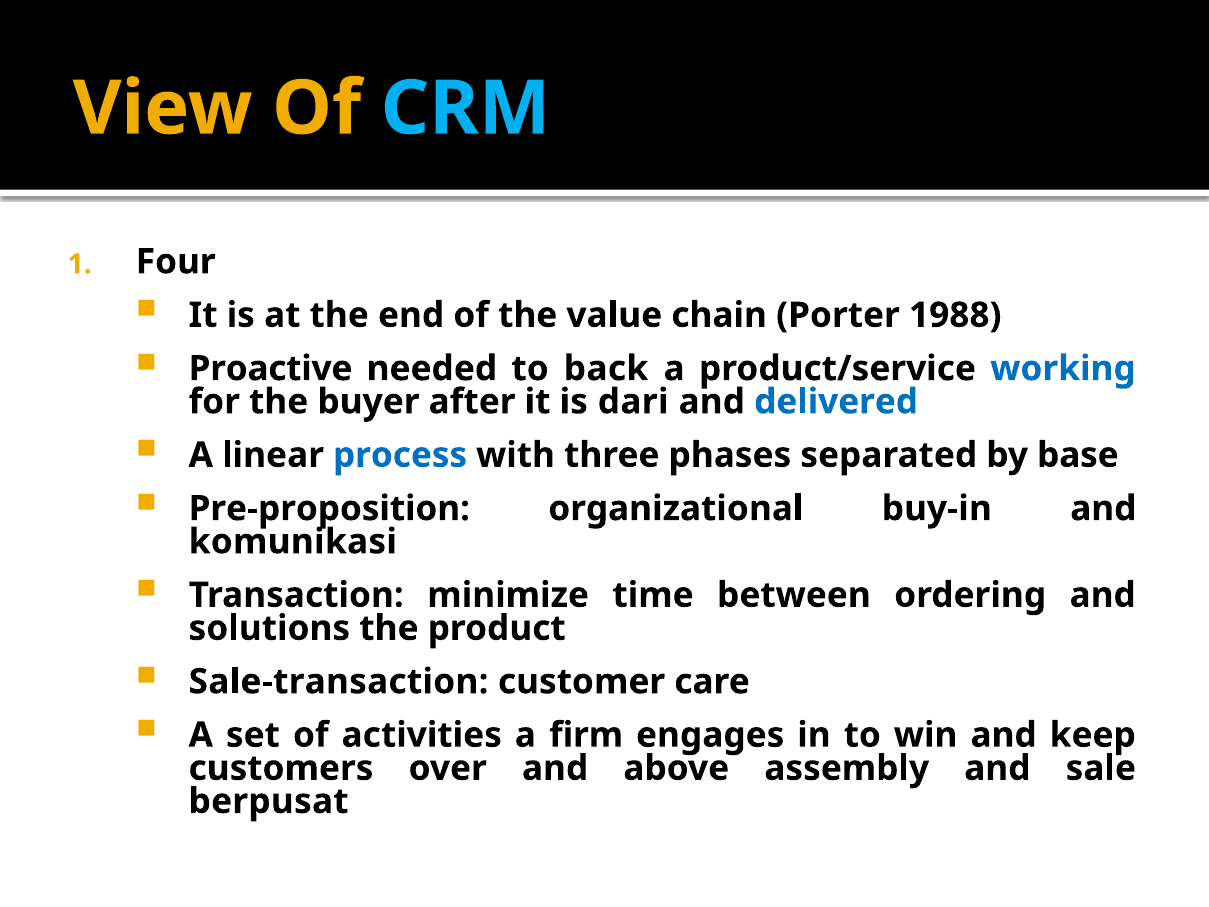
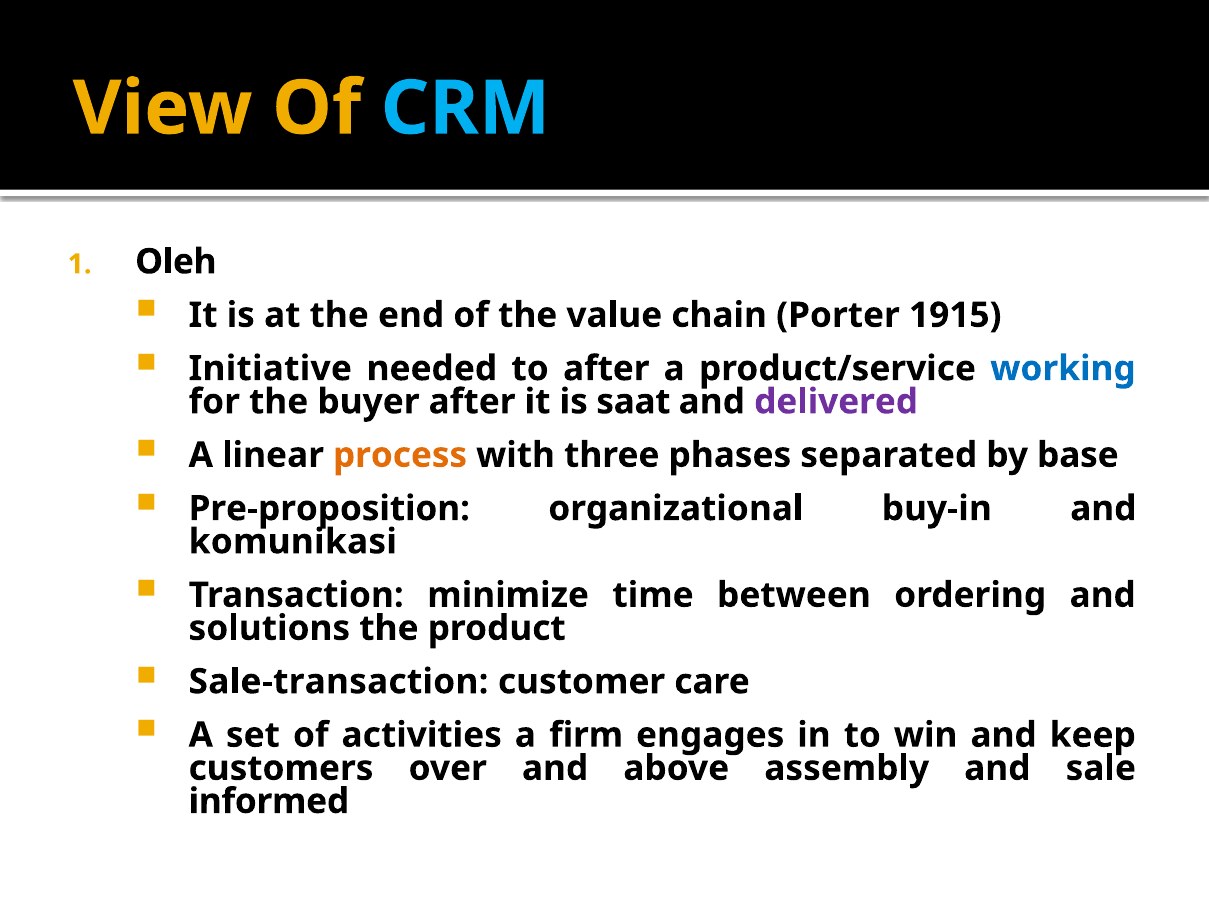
Four: Four -> Oleh
1988: 1988 -> 1915
Proactive: Proactive -> Initiative
to back: back -> after
dari: dari -> saat
delivered colour: blue -> purple
process colour: blue -> orange
berpusat: berpusat -> informed
